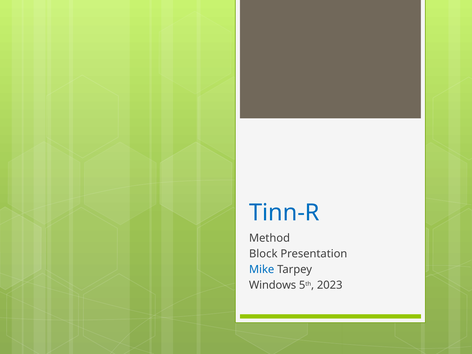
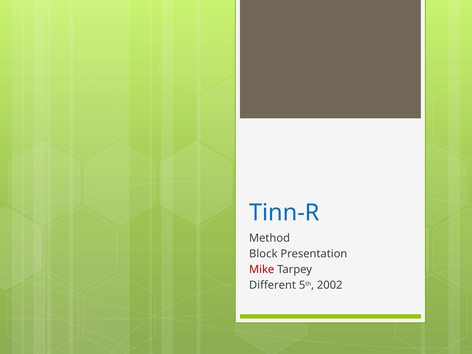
Mike colour: blue -> red
Windows: Windows -> Different
2023: 2023 -> 2002
